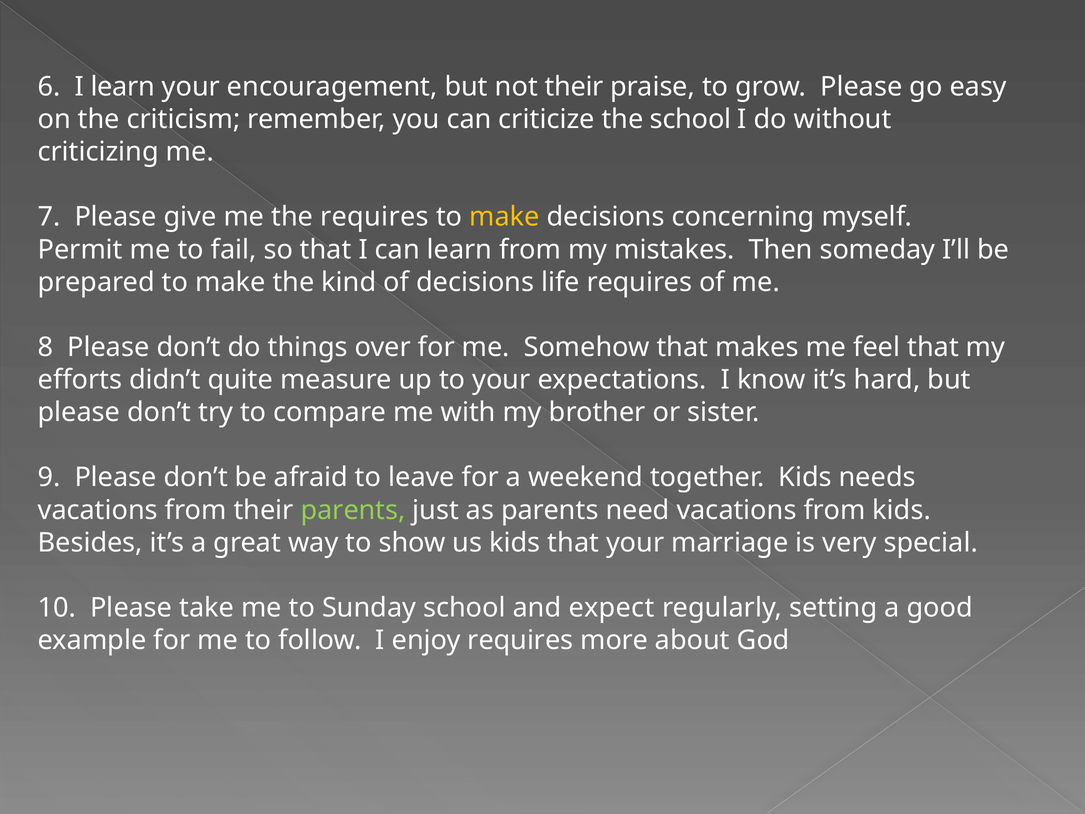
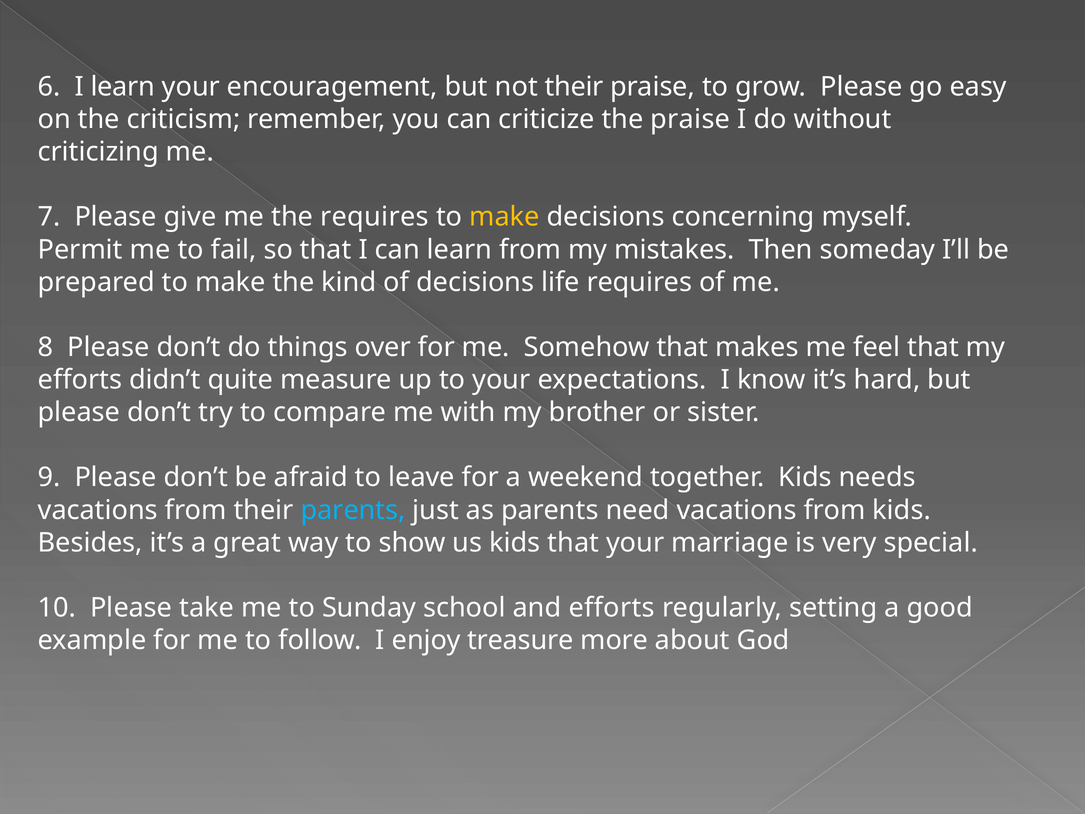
the school: school -> praise
parents at (353, 510) colour: light green -> light blue
and expect: expect -> efforts
enjoy requires: requires -> treasure
